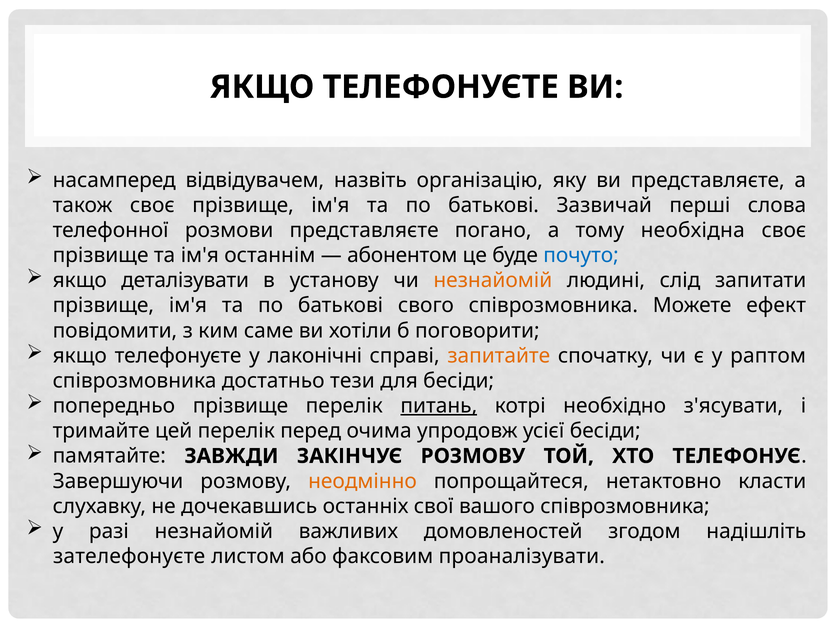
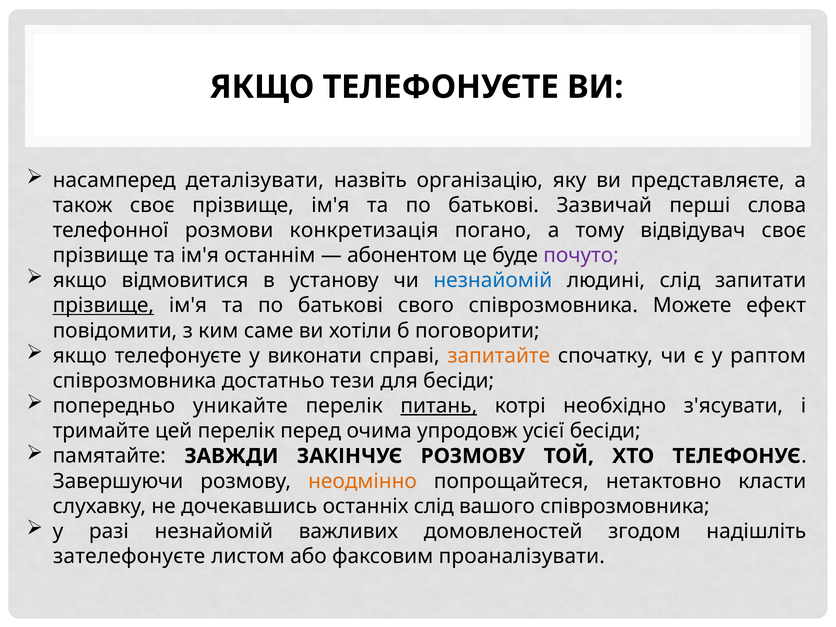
відвідувачем: відвідувачем -> деталізувати
розмови представляєте: представляєте -> конкретизація
необхідна: необхідна -> відвідувач
почуто colour: blue -> purple
деталізувати: деталізувати -> відмовитися
незнайомій at (493, 280) colour: orange -> blue
прізвище at (103, 306) underline: none -> present
лаконічні: лаконічні -> виконати
попередньо прізвище: прізвище -> уникайте
останніх свої: свої -> слід
